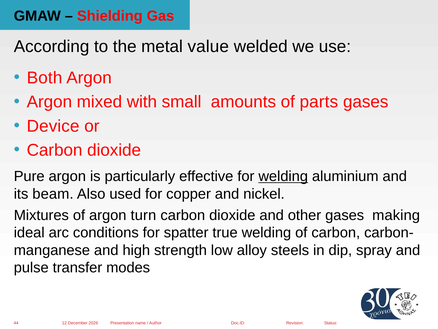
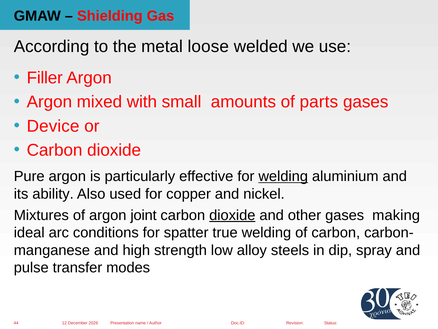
value: value -> loose
Both: Both -> Filler
beam: beam -> ability
turn: turn -> joint
dioxide at (232, 215) underline: none -> present
